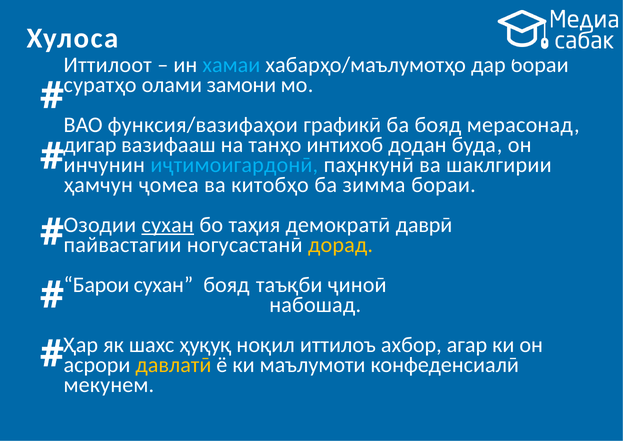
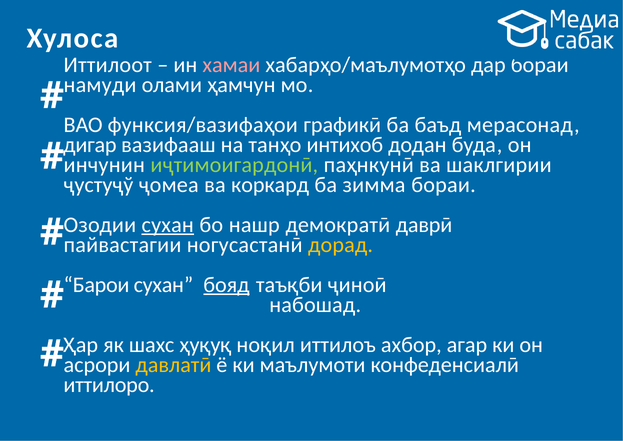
хамаи colour: light blue -> pink
суратҳо: суратҳо -> намуди
замони: замони -> ҳамчун
ба бояд: бояд -> баъд
иҷтимоигардонӣ colour: light blue -> light green
ҳамчун: ҳамчун -> ҷустуҷў
китобҳо: китобҳо -> коркард
таҳия: таҳия -> нашр
бояд at (226, 285) underline: none -> present
мекунем: мекунем -> иттилоро
